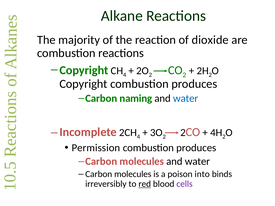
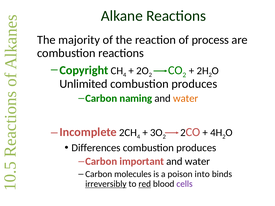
dioxide: dioxide -> process
Copyright at (83, 84): Copyright -> Unlimited
water at (186, 98) colour: blue -> orange
Permission: Permission -> Differences
molecules at (142, 162): molecules -> important
irreversibly underline: none -> present
